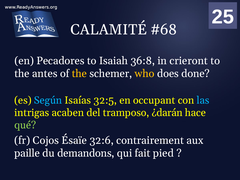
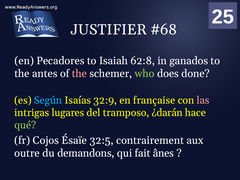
CALAMITÉ: CALAMITÉ -> JUSTIFIER
36:8: 36:8 -> 62:8
crieront: crieront -> ganados
the at (79, 74) colour: yellow -> pink
who colour: yellow -> light green
32:5: 32:5 -> 32:9
occupant: occupant -> française
las colour: light blue -> pink
acaben: acaben -> lugares
32:6: 32:6 -> 32:5
paille: paille -> outre
pied: pied -> ânes
